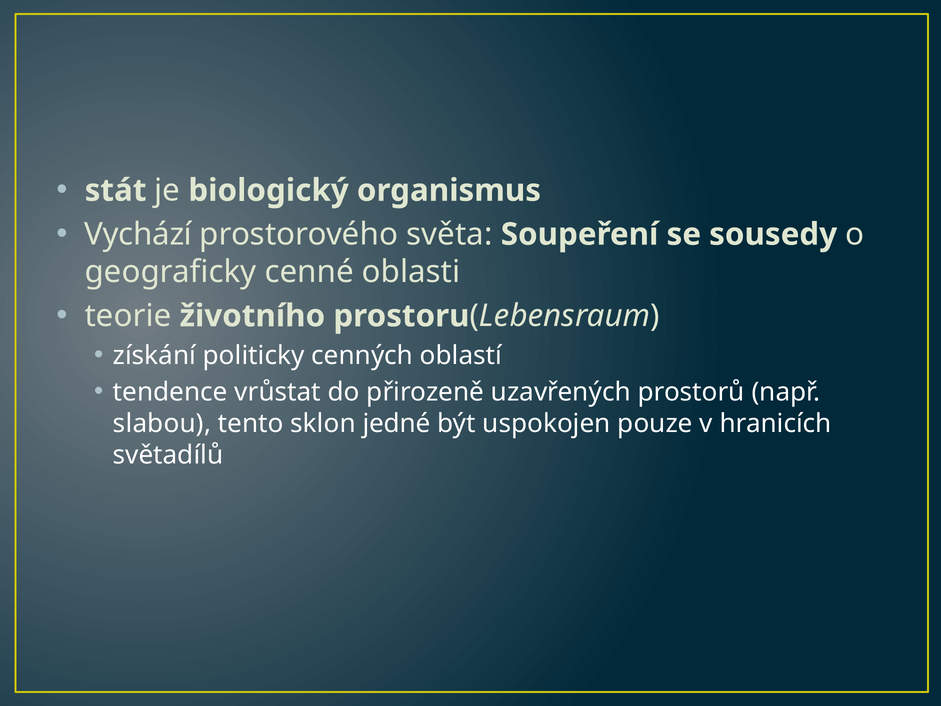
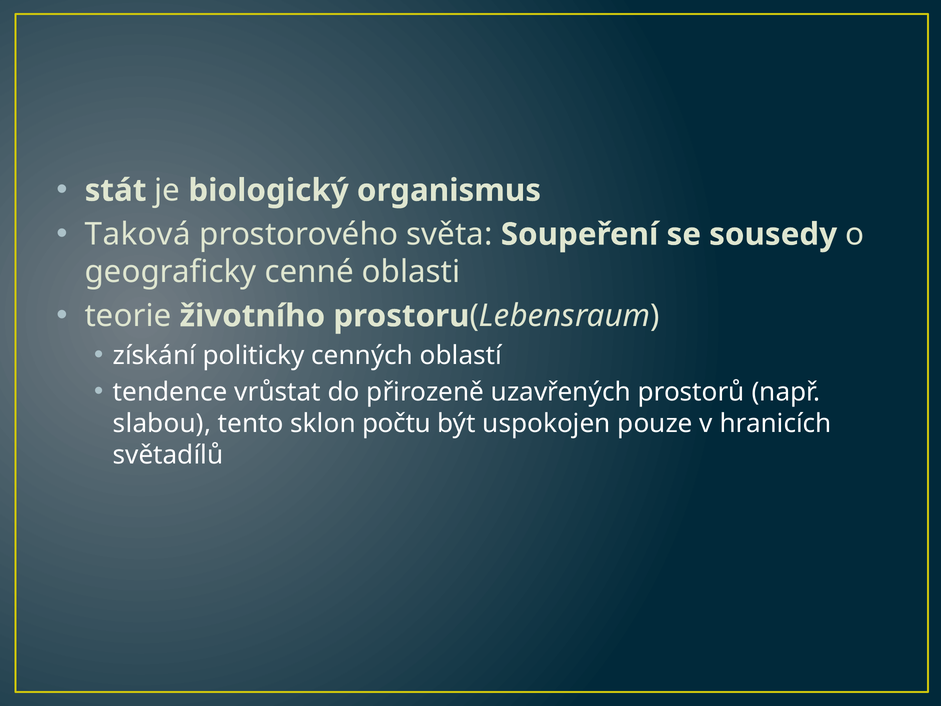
Vychází: Vychází -> Taková
jedné: jedné -> počtu
